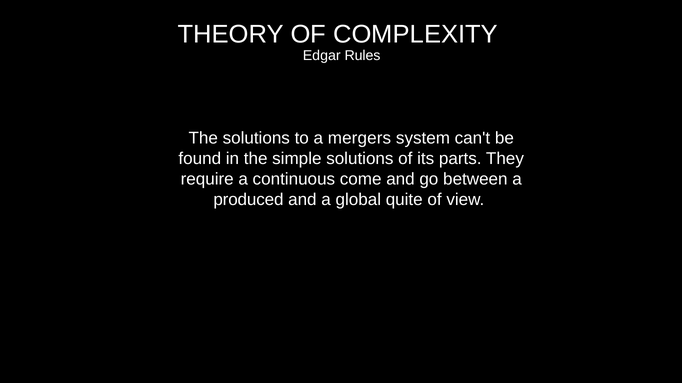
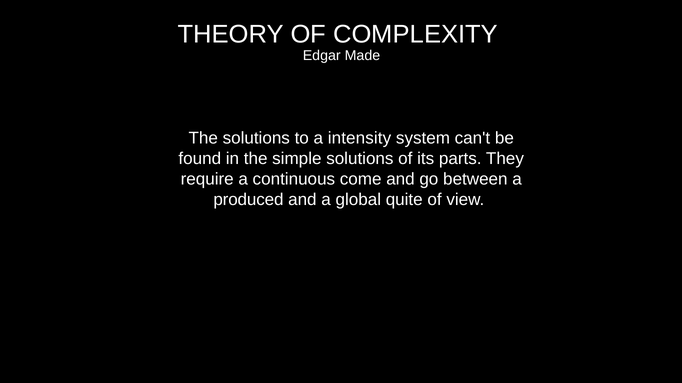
Rules: Rules -> Made
mergers: mergers -> intensity
